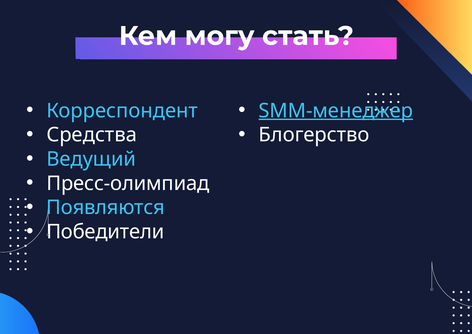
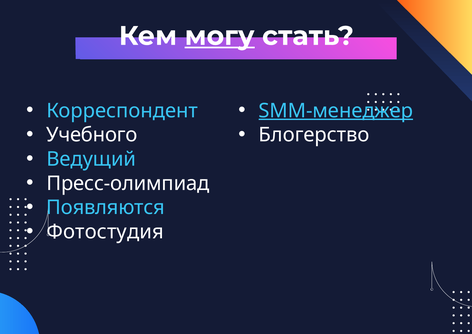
могу underline: none -> present
Средства: Средства -> Учебного
Победители: Победители -> Фотостудия
